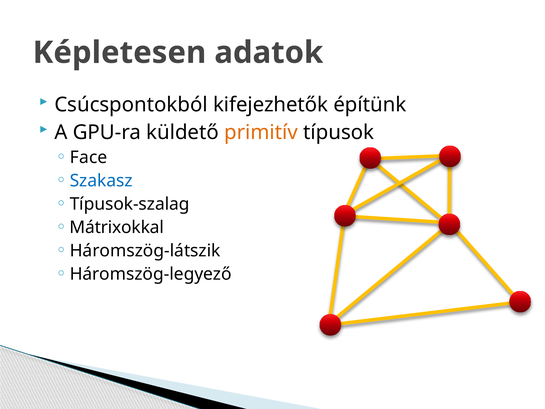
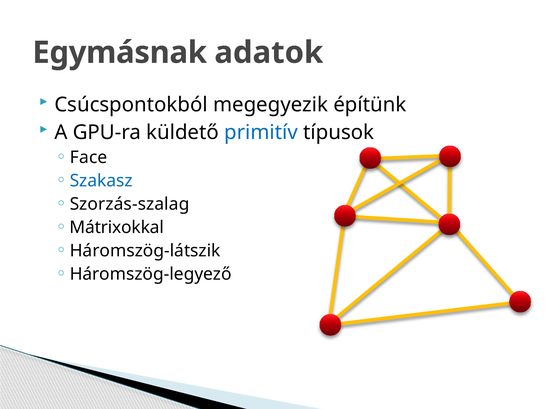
Képletesen: Képletesen -> Egymásnak
kifejezhetők: kifejezhetők -> megegyezik
primitív colour: orange -> blue
Típusok-szalag: Típusok-szalag -> Szorzás-szalag
